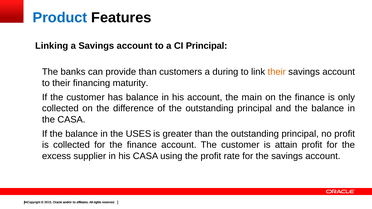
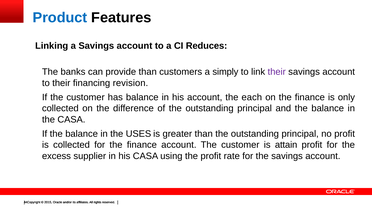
CI Principal: Principal -> Reduces
during: during -> simply
their at (277, 72) colour: orange -> purple
maturity: maturity -> revision
main: main -> each
